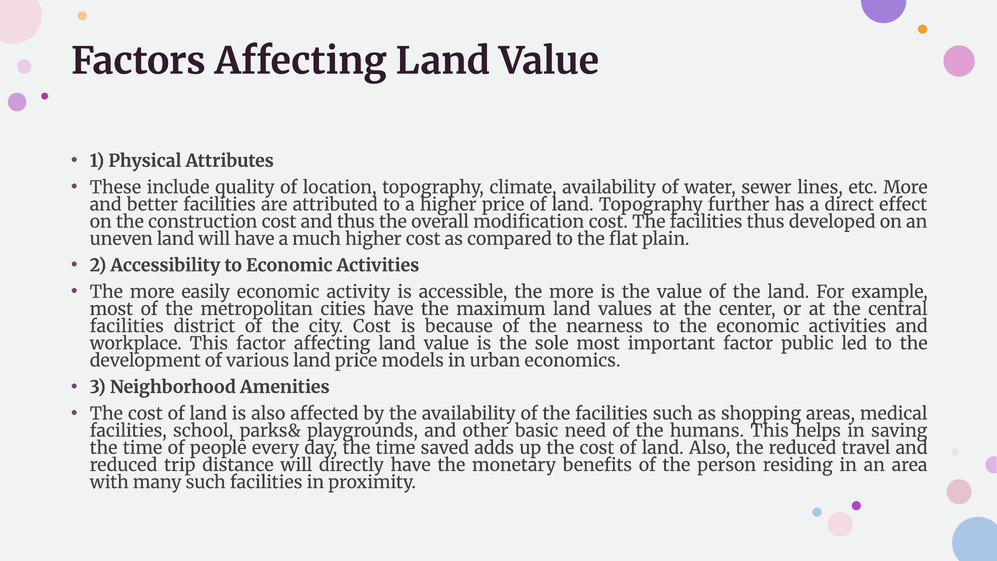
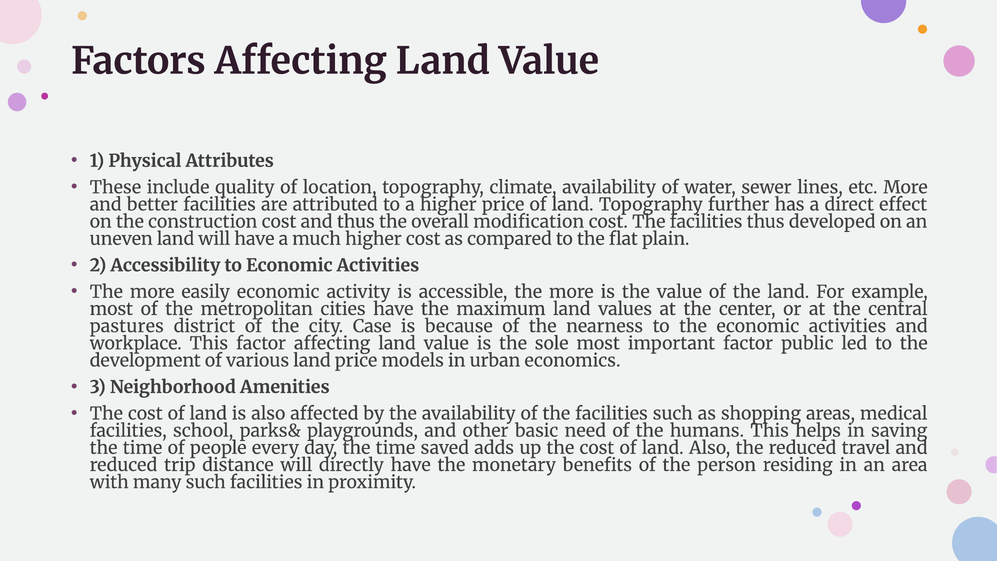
facilities at (127, 326): facilities -> pastures
city Cost: Cost -> Case
